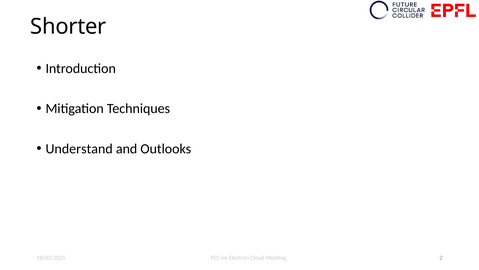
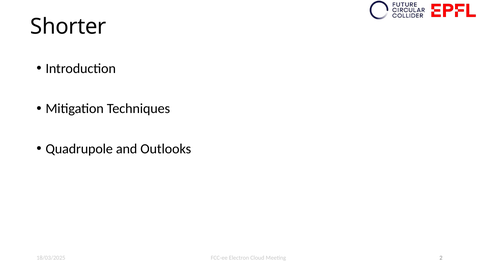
Understand: Understand -> Quadrupole
